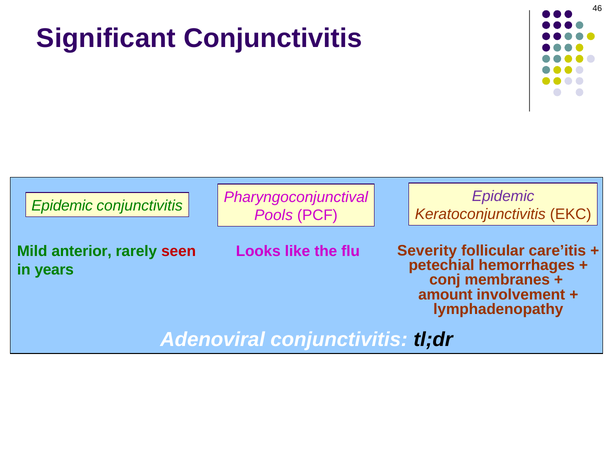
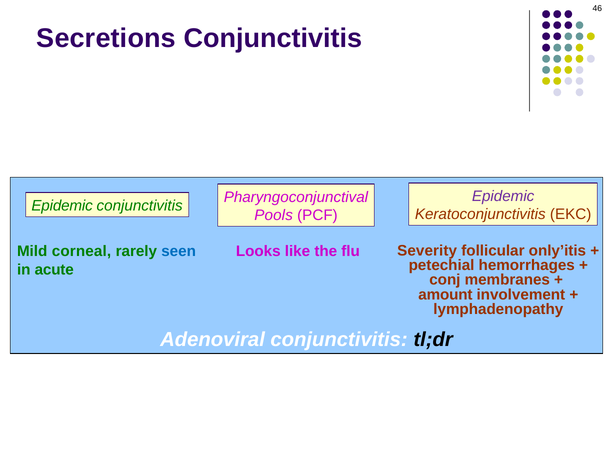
Significant: Significant -> Secretions
anterior: anterior -> corneal
seen colour: red -> blue
care’itis: care’itis -> only’itis
years: years -> acute
